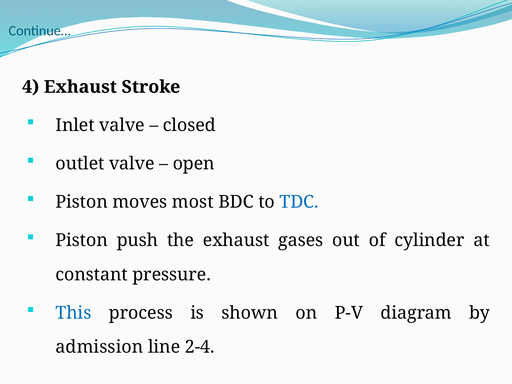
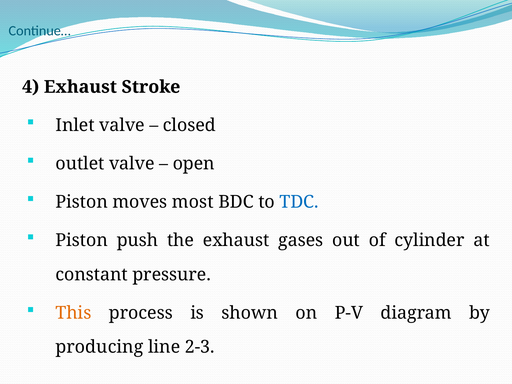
This colour: blue -> orange
admission: admission -> producing
2-4: 2-4 -> 2-3
